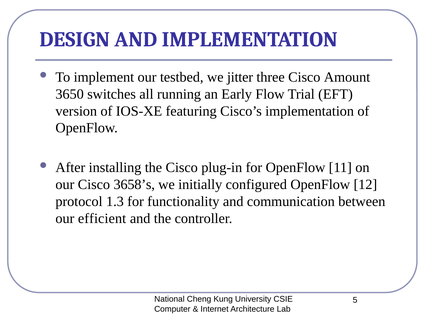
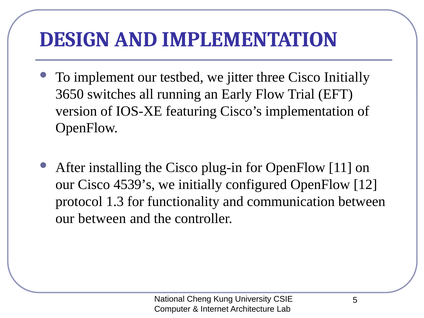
Cisco Amount: Amount -> Initially
3658’s: 3658’s -> 4539’s
our efficient: efficient -> between
